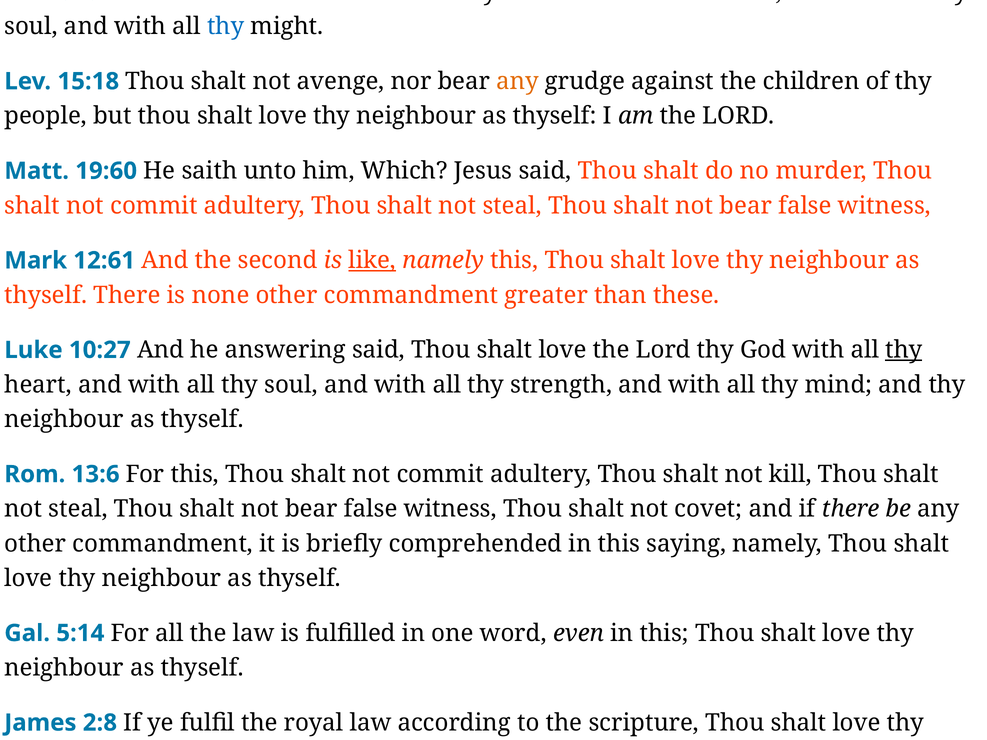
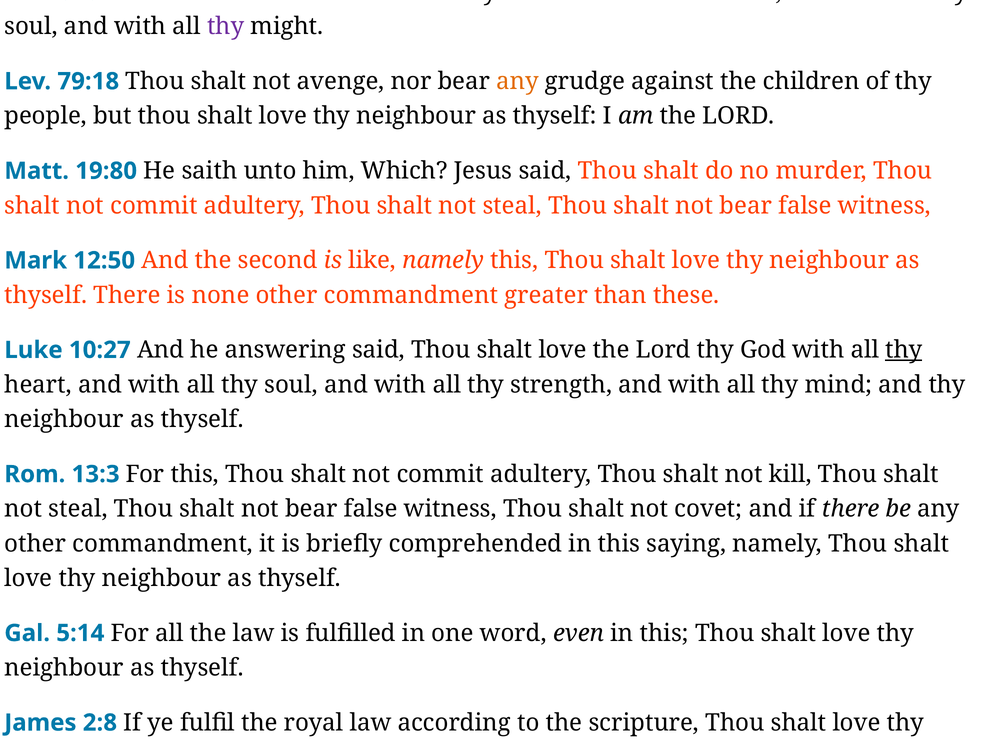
thy at (226, 26) colour: blue -> purple
15:18: 15:18 -> 79:18
19:60: 19:60 -> 19:80
12:61: 12:61 -> 12:50
like underline: present -> none
13:6: 13:6 -> 13:3
